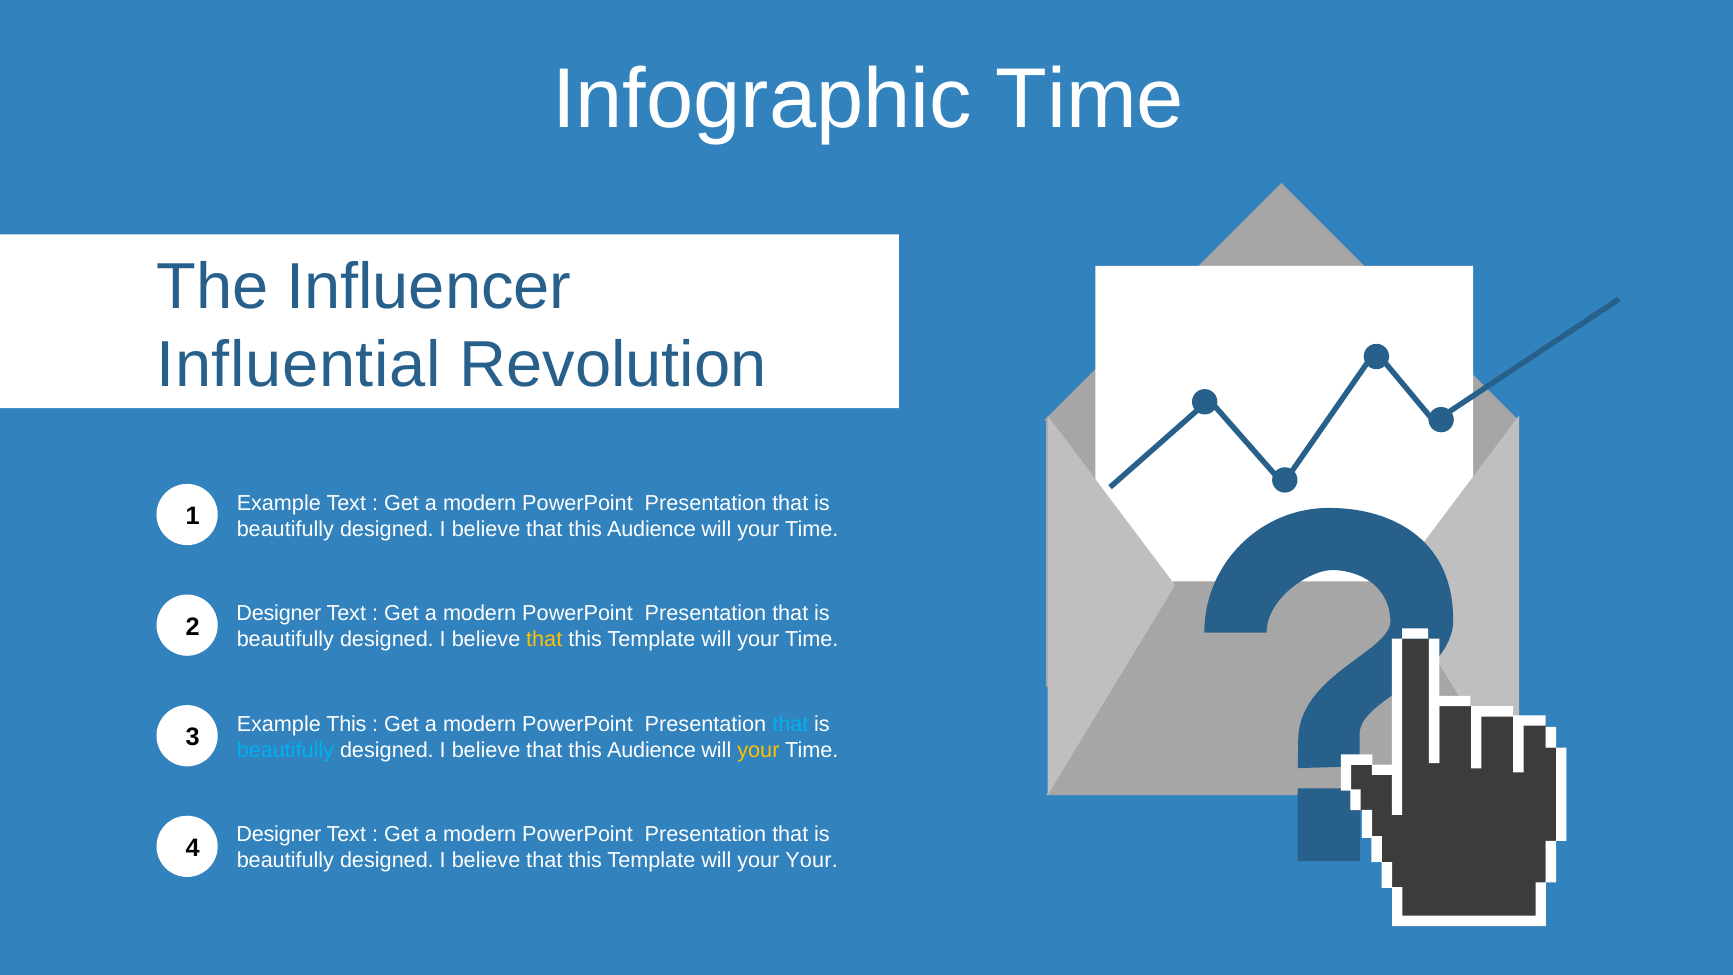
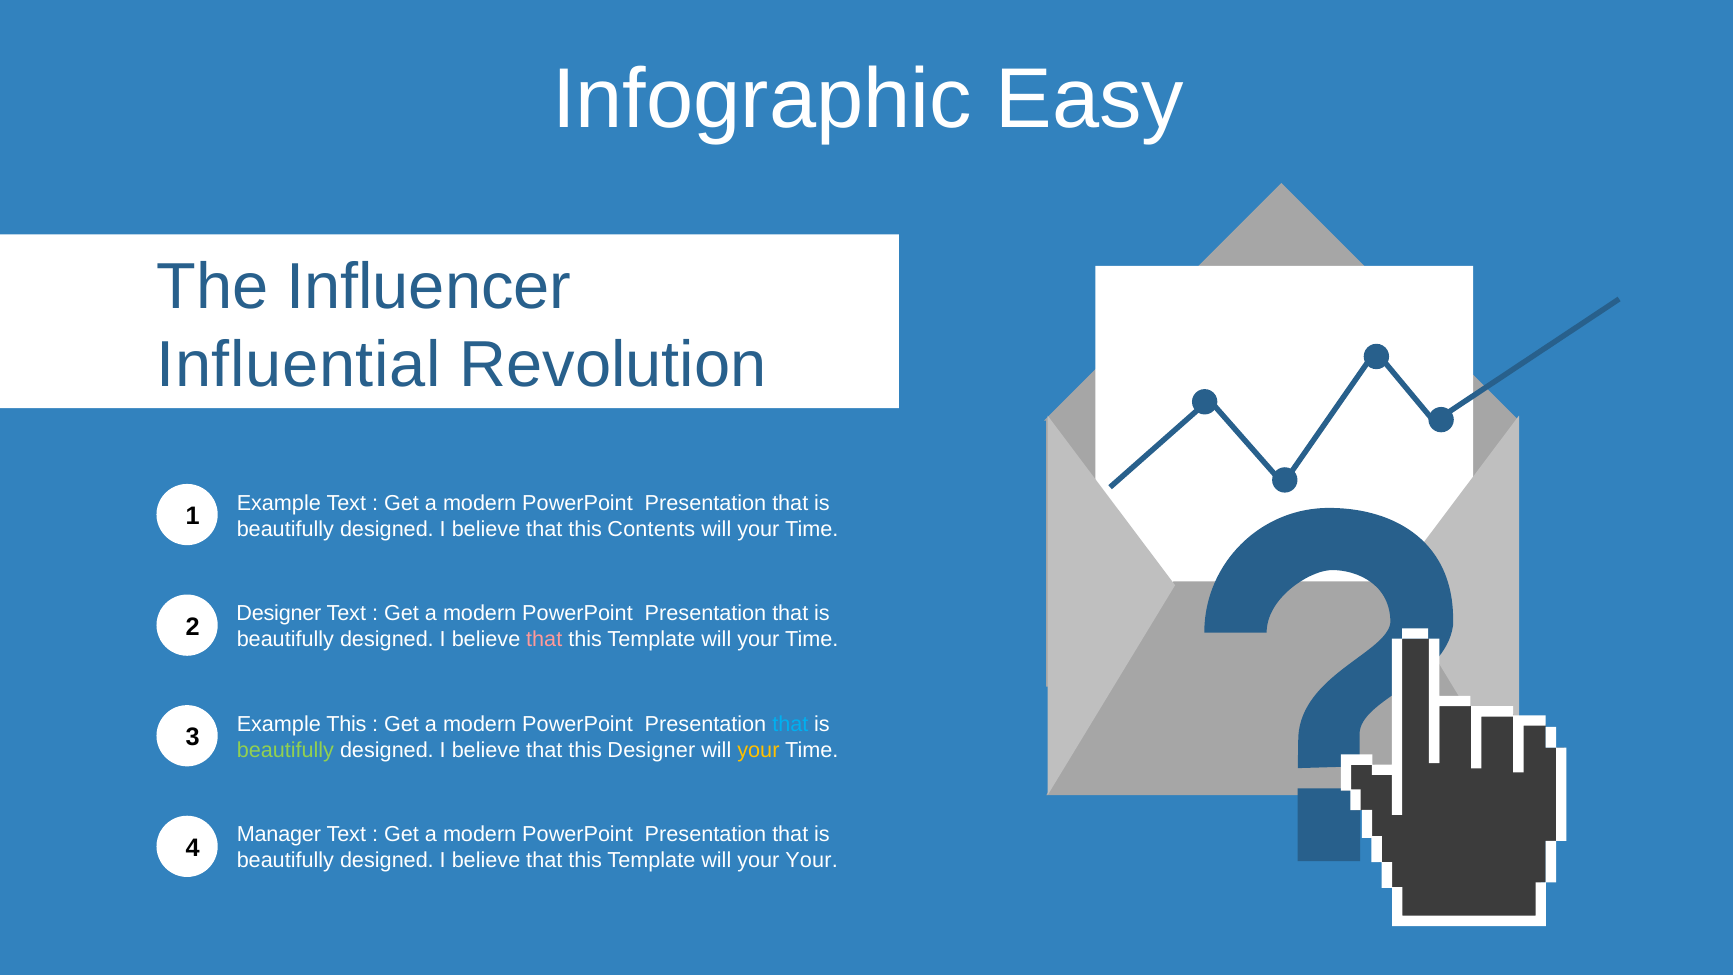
Infographic Time: Time -> Easy
Audience at (652, 529): Audience -> Contents
that at (544, 639) colour: yellow -> pink
beautifully at (285, 750) colour: light blue -> light green
Audience at (652, 750): Audience -> Designer
Designer at (279, 835): Designer -> Manager
